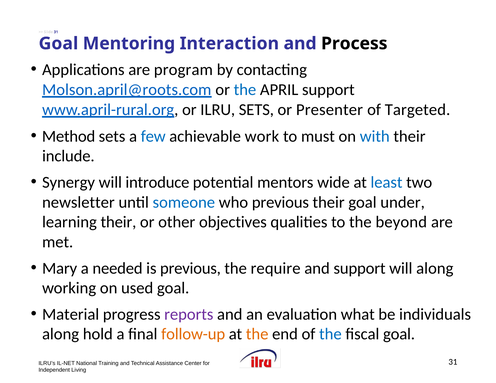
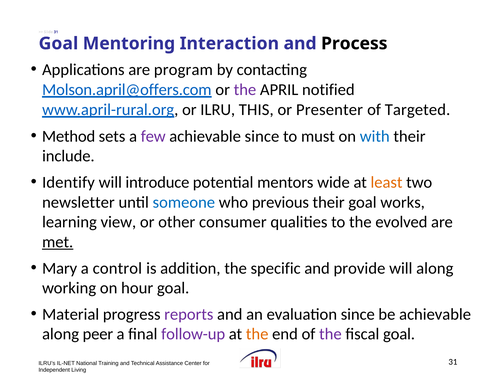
Molson.april@roots.com: Molson.april@roots.com -> Molson.april@offers.com
the at (245, 90) colour: blue -> purple
APRIL support: support -> notified
ILRU SETS: SETS -> THIS
few colour: blue -> purple
achievable work: work -> since
Synergy: Synergy -> Identify
least colour: blue -> orange
under: under -> works
learning their: their -> view
objectives: objectives -> consumer
beyond: beyond -> evolved
met underline: none -> present
needed: needed -> control
is previous: previous -> addition
require: require -> specific
and support: support -> provide
used: used -> hour
evaluation what: what -> since
be individuals: individuals -> achievable
hold: hold -> peer
follow-up colour: orange -> purple
the at (330, 334) colour: blue -> purple
